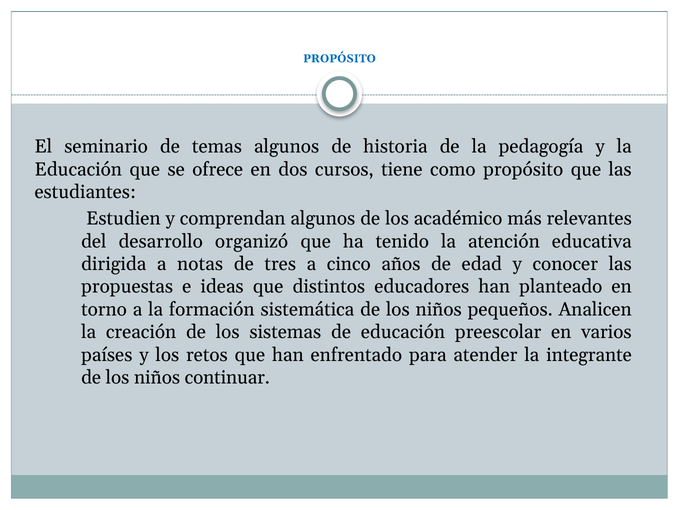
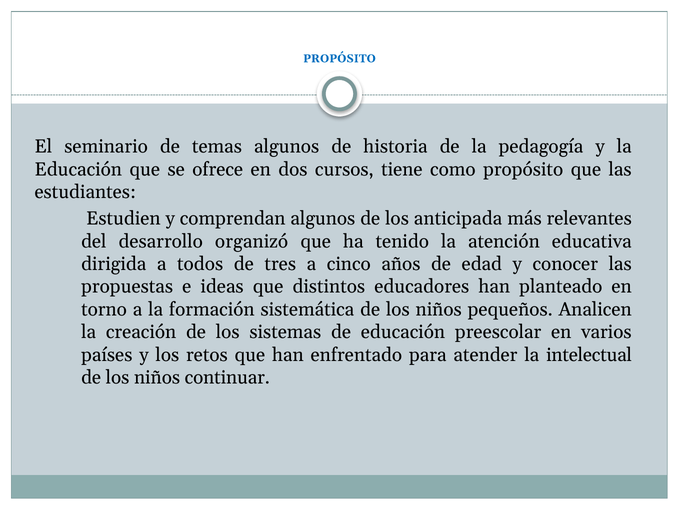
académico: académico -> anticipada
notas: notas -> todos
integrante: integrante -> intelectual
